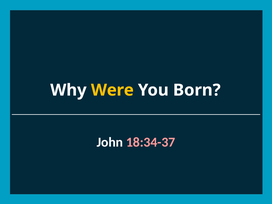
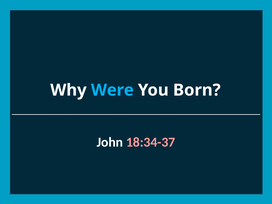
Were colour: yellow -> light blue
